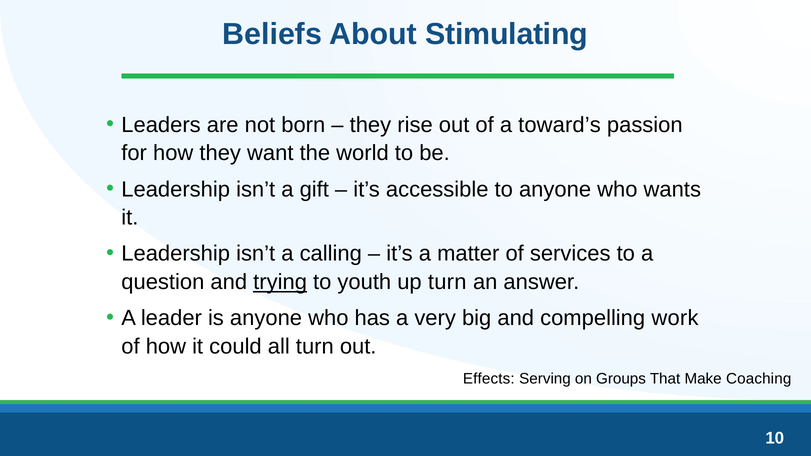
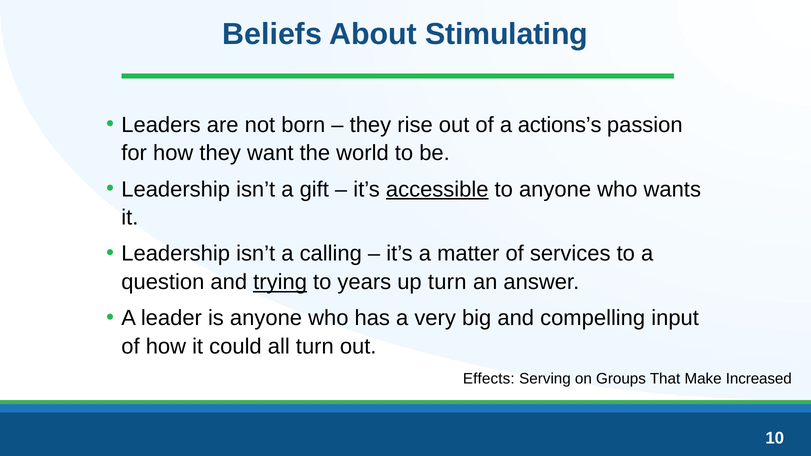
toward’s: toward’s -> actions’s
accessible underline: none -> present
youth: youth -> years
work: work -> input
Coaching: Coaching -> Increased
